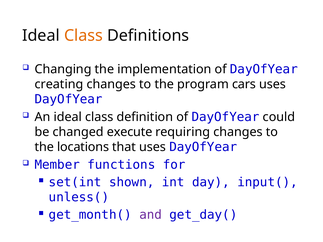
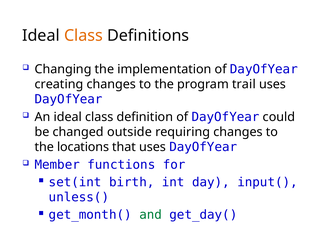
cars: cars -> trail
execute: execute -> outside
shown: shown -> birth
and colour: purple -> green
